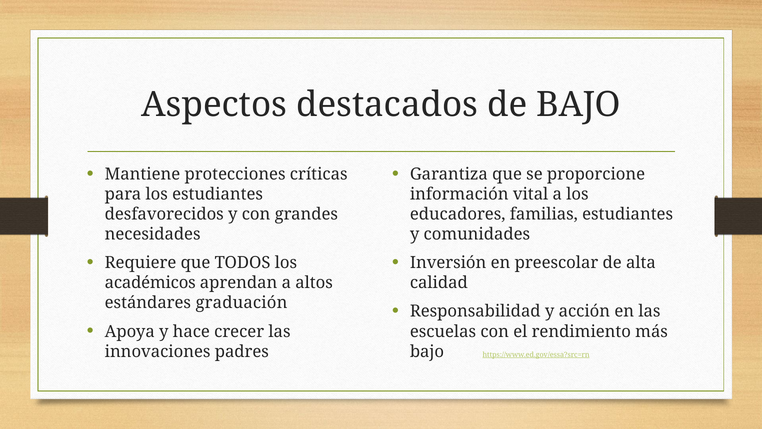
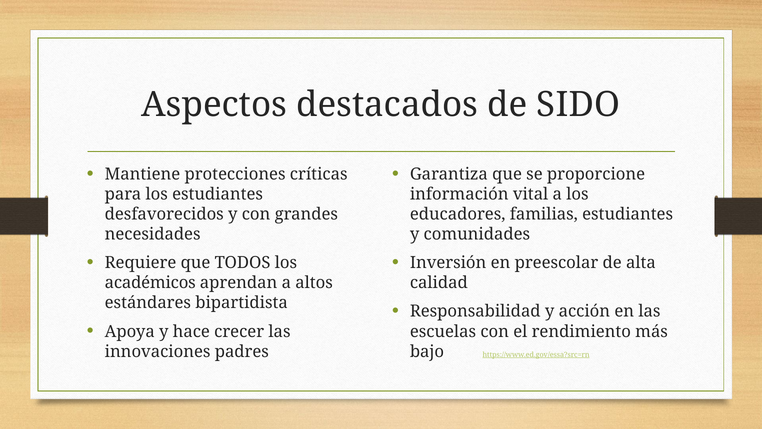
de BAJO: BAJO -> SIDO
graduación: graduación -> bipartidista
